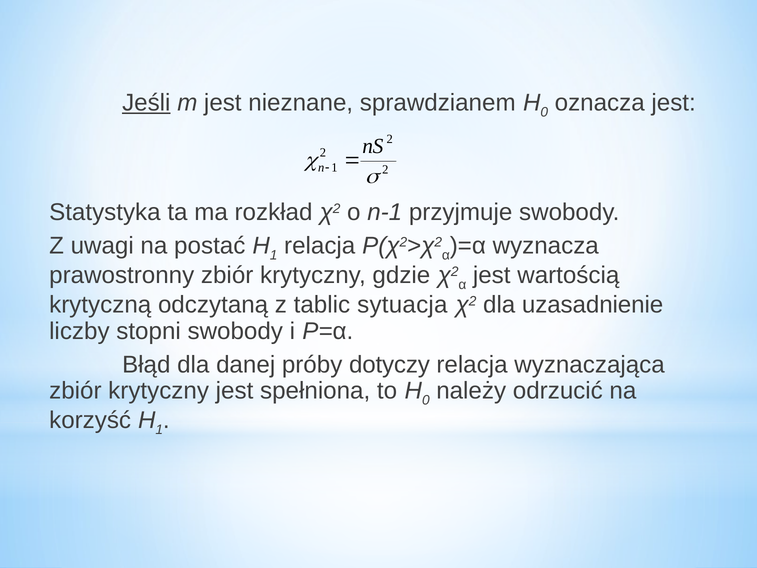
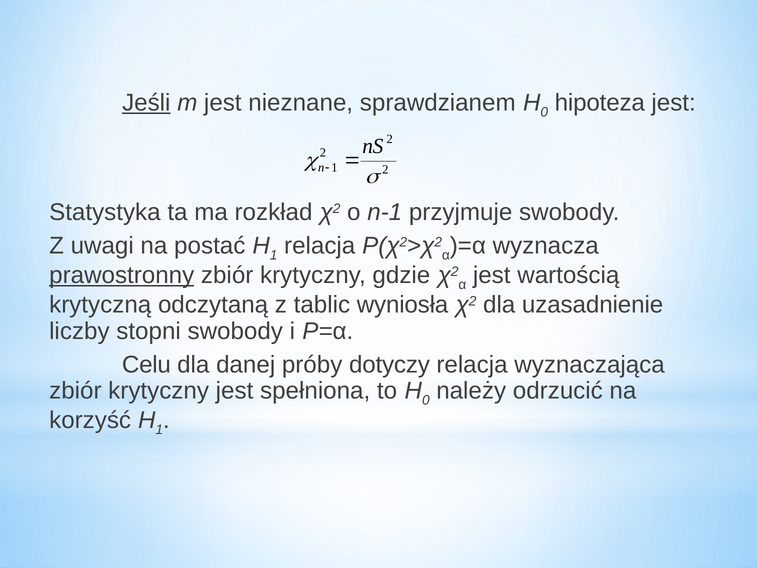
oznacza: oznacza -> hipoteza
prawostronny underline: none -> present
sytuacja: sytuacja -> wyniosła
Błąd: Błąd -> Celu
